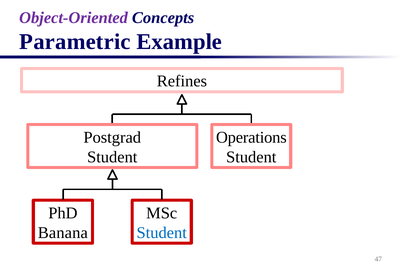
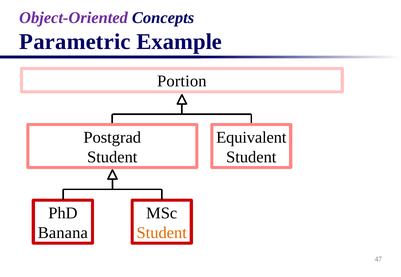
Refines: Refines -> Portion
Operations: Operations -> Equivalent
Student at (162, 233) colour: blue -> orange
